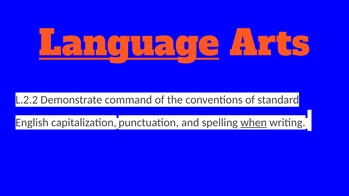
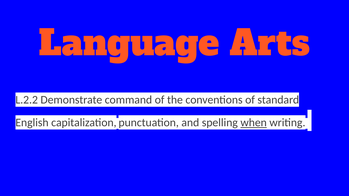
Language underline: present -> none
